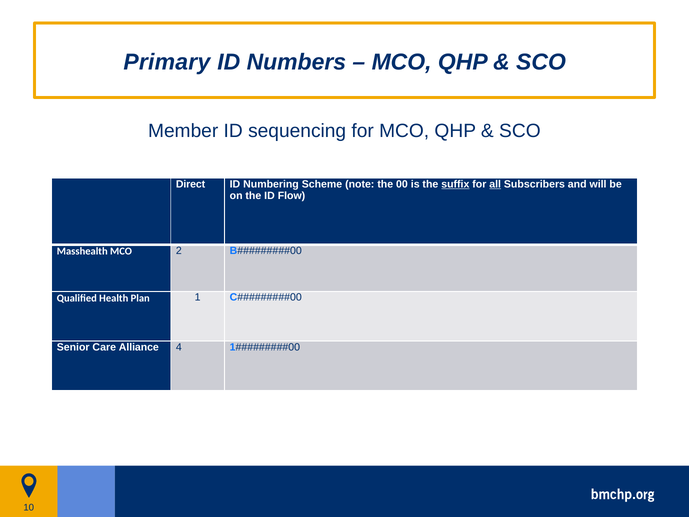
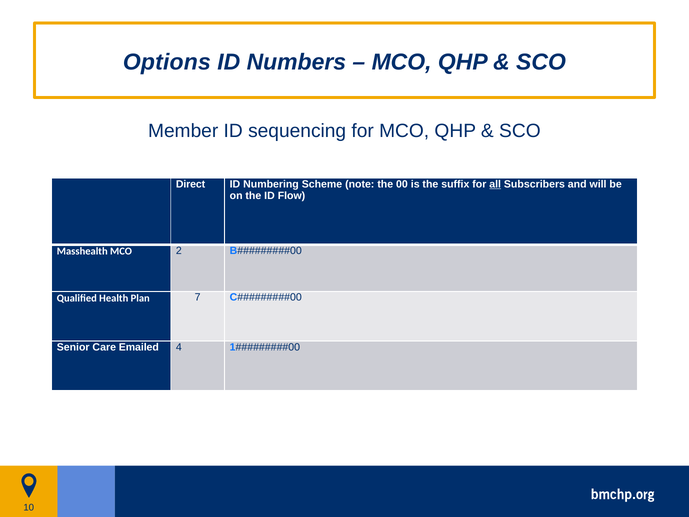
Primary: Primary -> Options
suffix underline: present -> none
1: 1 -> 7
Alliance: Alliance -> Emailed
